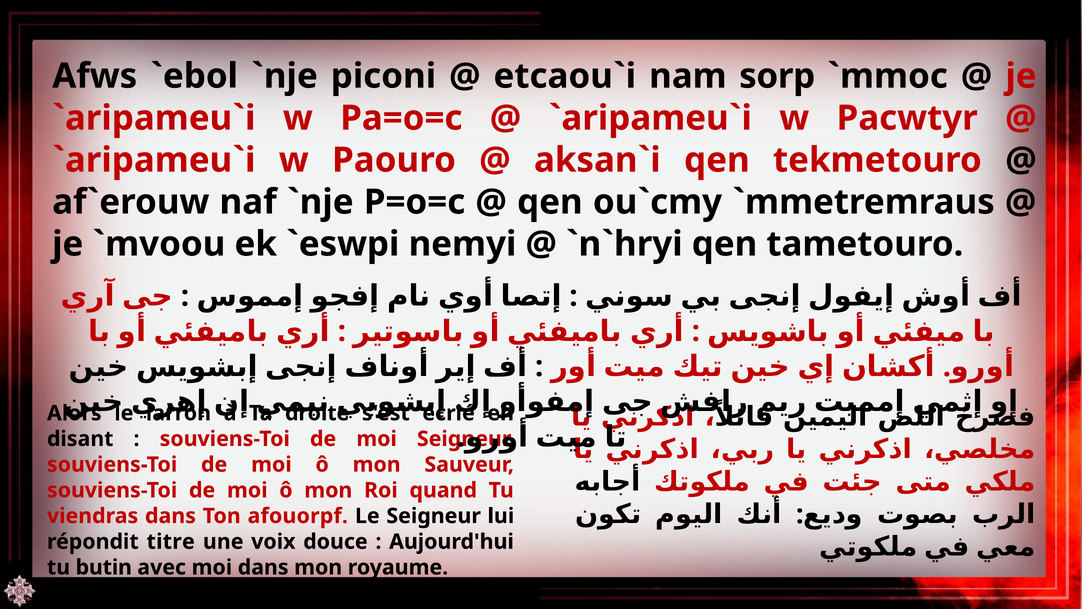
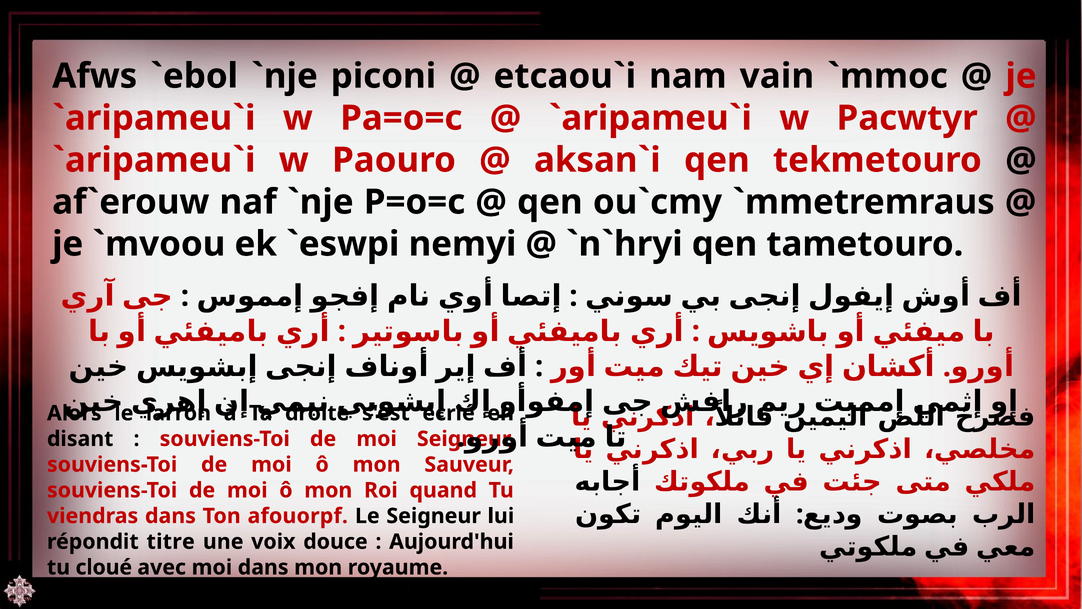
sorp: sorp -> vain
butin: butin -> cloué
